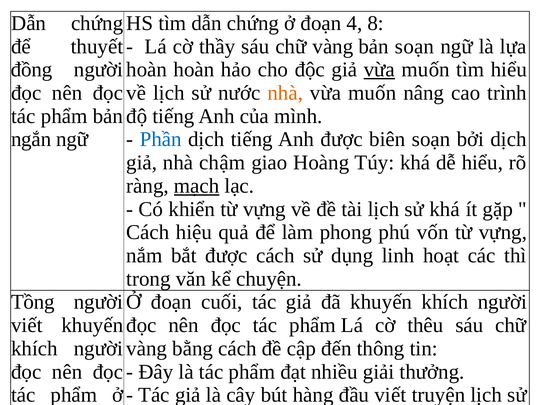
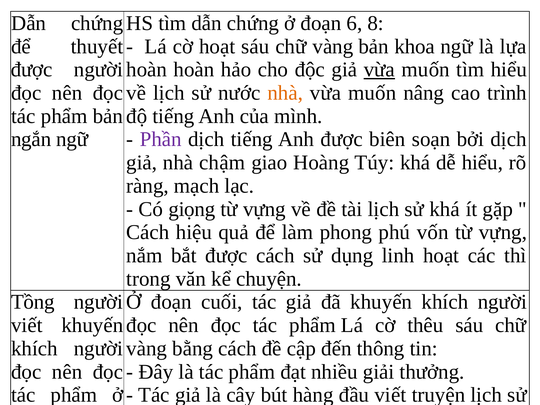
4: 4 -> 6
cờ thầy: thầy -> hoạt
bản soạn: soạn -> khoa
đồng at (32, 70): đồng -> được
Phần colour: blue -> purple
mạch underline: present -> none
khiển: khiển -> giọng
